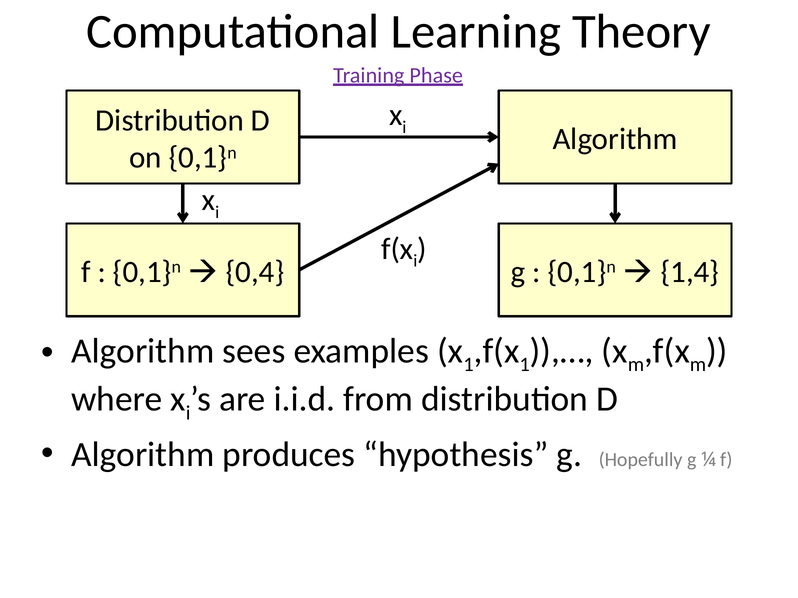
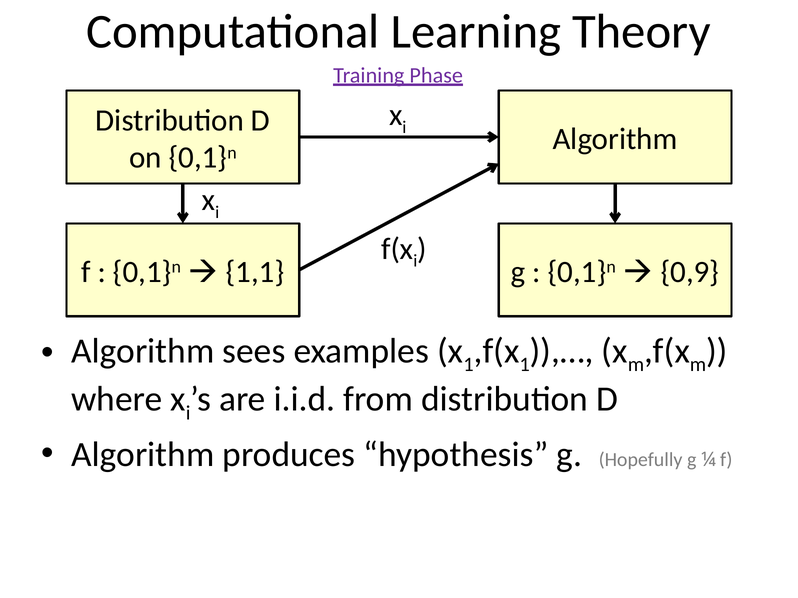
0,4: 0,4 -> 1,1
1,4: 1,4 -> 0,9
